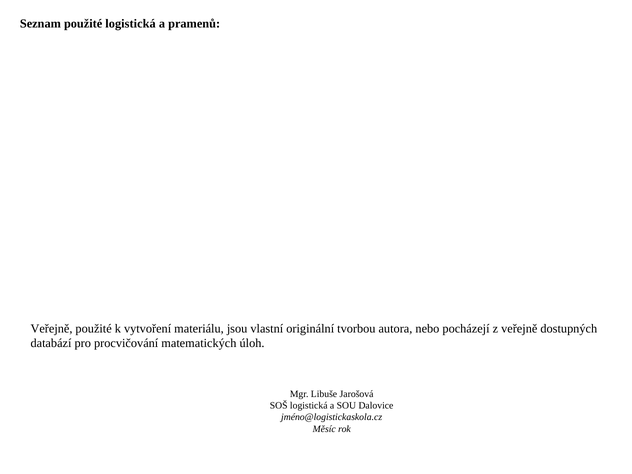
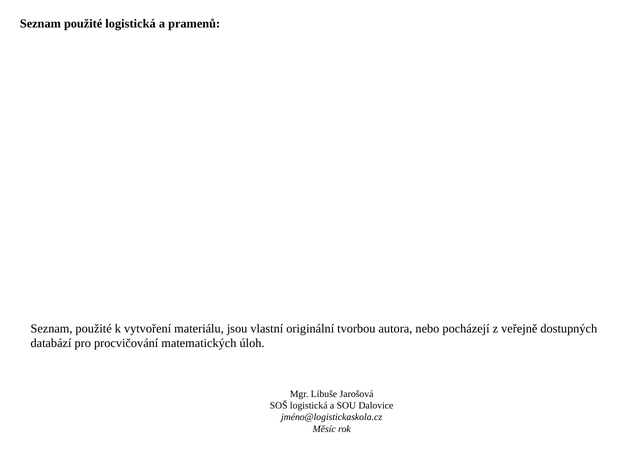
Veřejně at (52, 329): Veřejně -> Seznam
